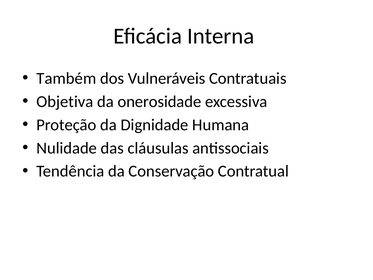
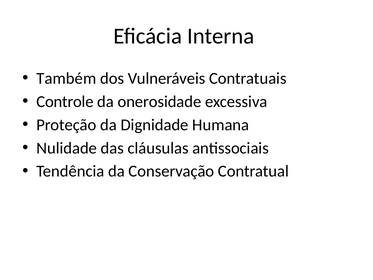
Objetiva: Objetiva -> Controle
